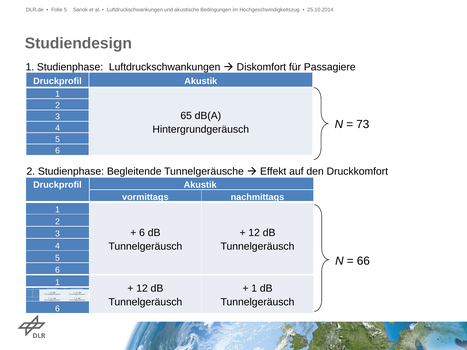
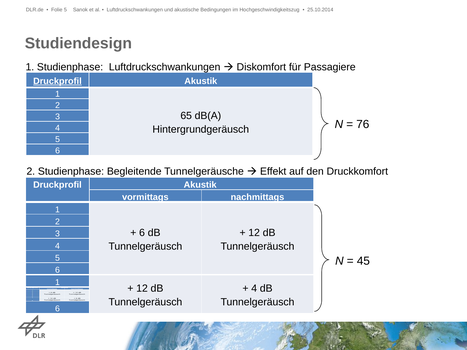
Druckprofil at (57, 81) underline: none -> present
73: 73 -> 76
66: 66 -> 45
1 at (254, 289): 1 -> 4
